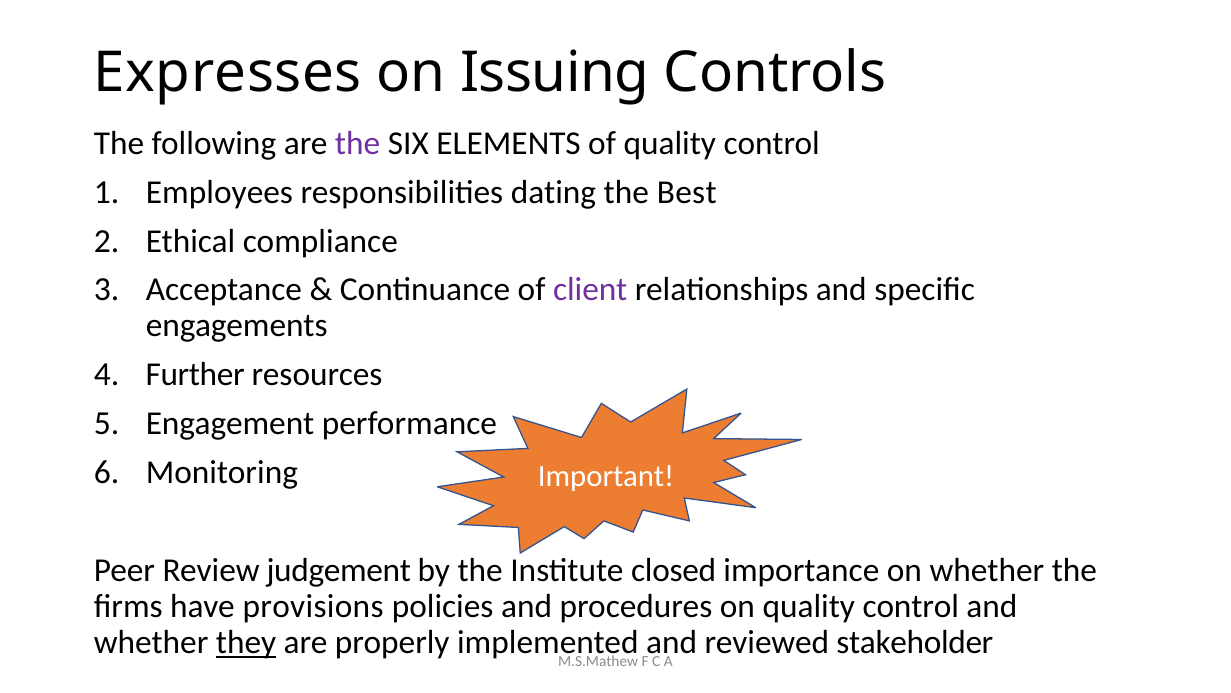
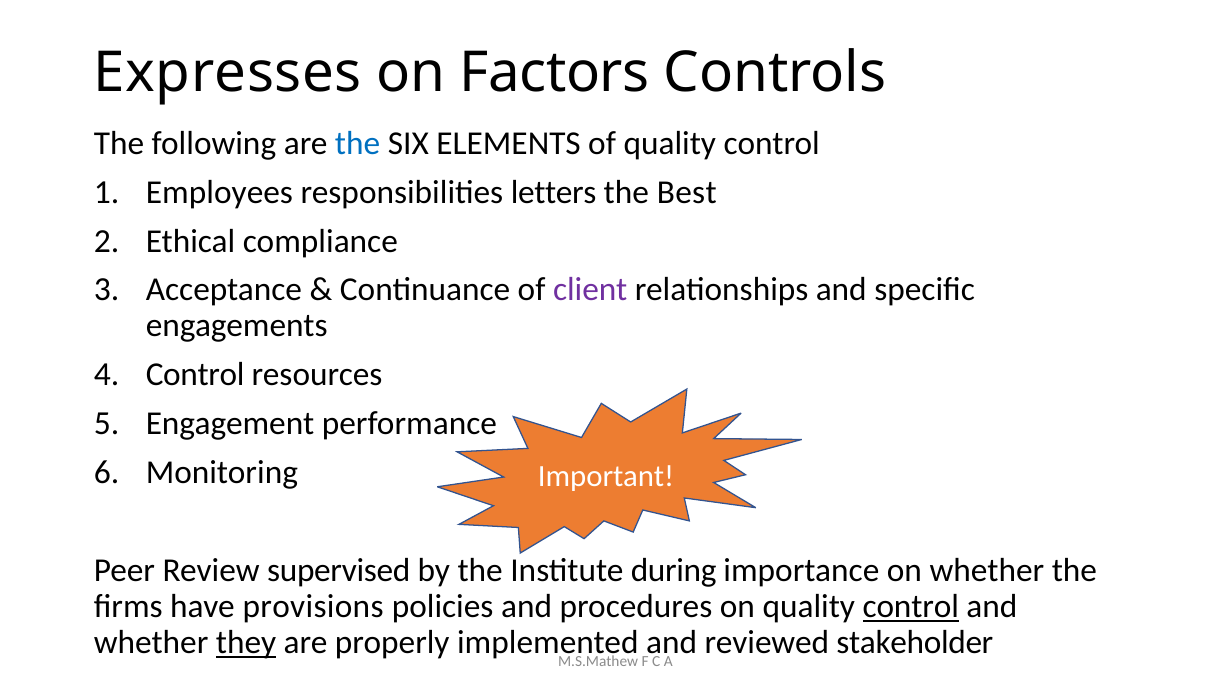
Issuing: Issuing -> Factors
the at (358, 143) colour: purple -> blue
dating: dating -> letters
Further at (195, 374): Further -> Control
judgement: judgement -> supervised
closed: closed -> during
control at (911, 606) underline: none -> present
